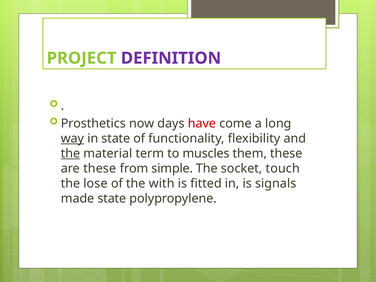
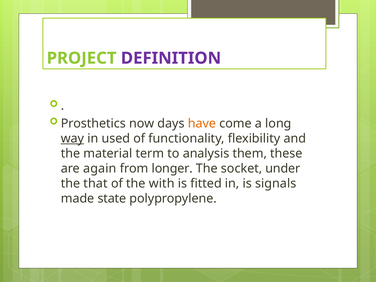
have colour: red -> orange
in state: state -> used
the at (70, 153) underline: present -> none
muscles: muscles -> analysis
are these: these -> again
simple: simple -> longer
touch: touch -> under
lose: lose -> that
